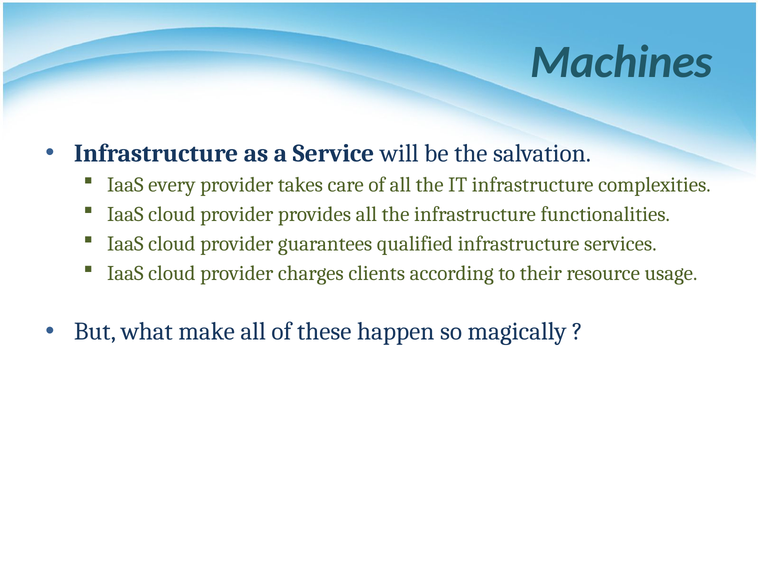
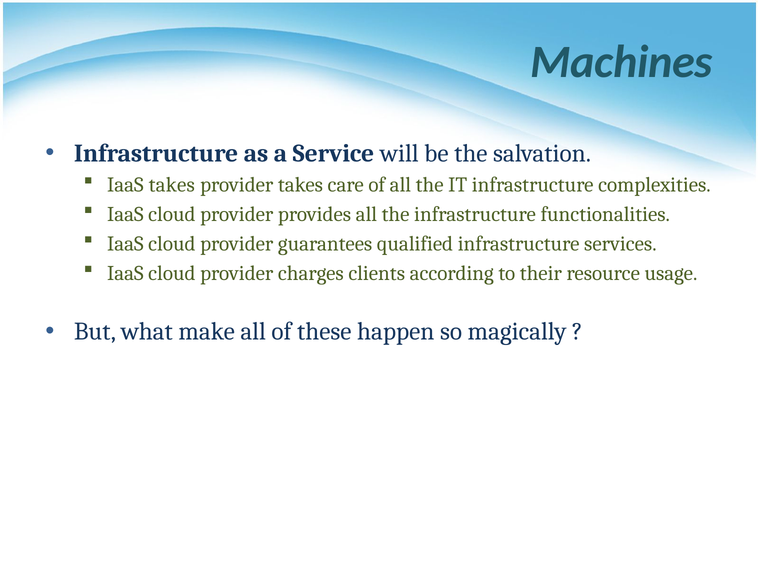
IaaS every: every -> takes
